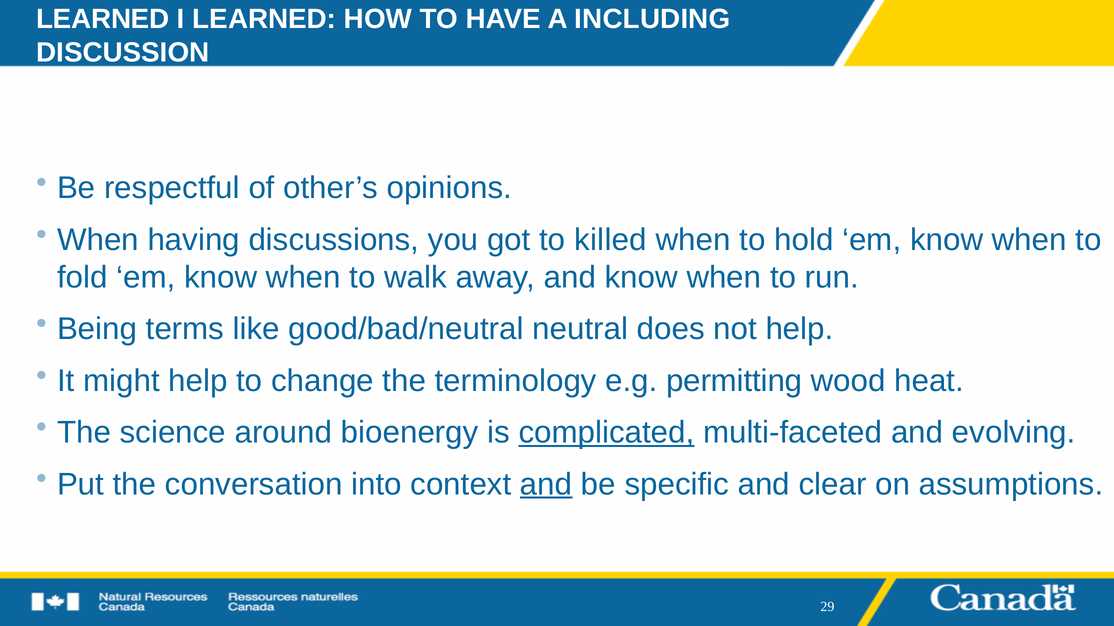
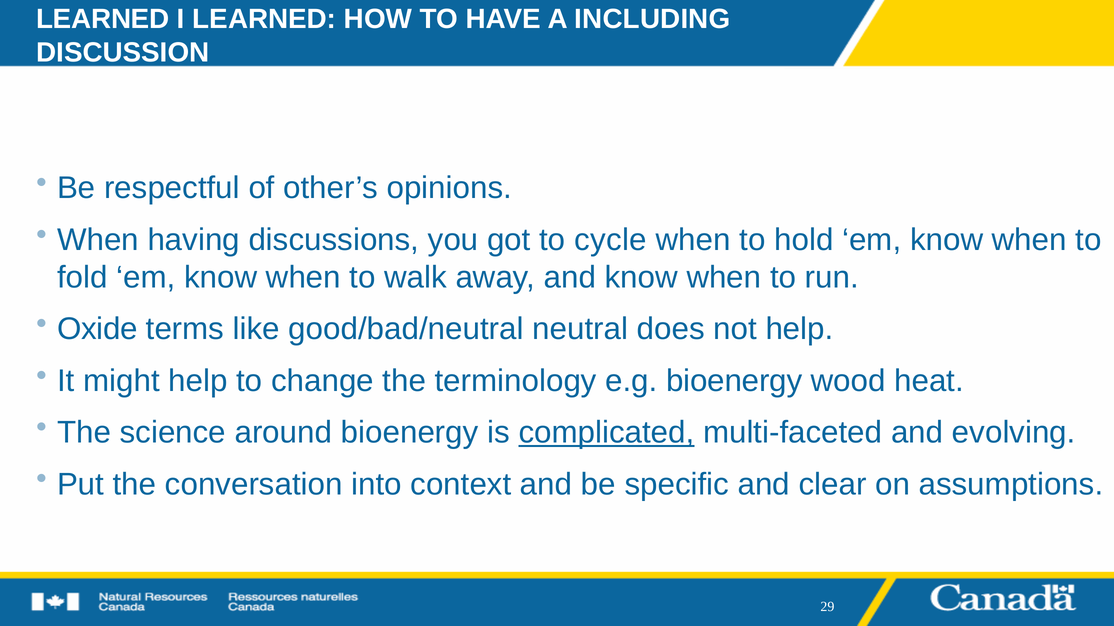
killed: killed -> cycle
Being: Being -> Oxide
e.g permitting: permitting -> bioenergy
and at (546, 485) underline: present -> none
